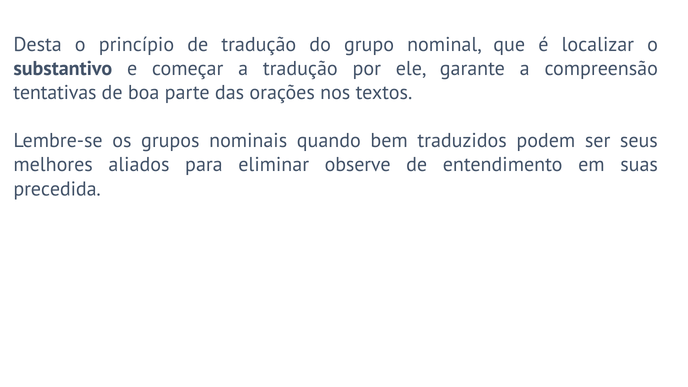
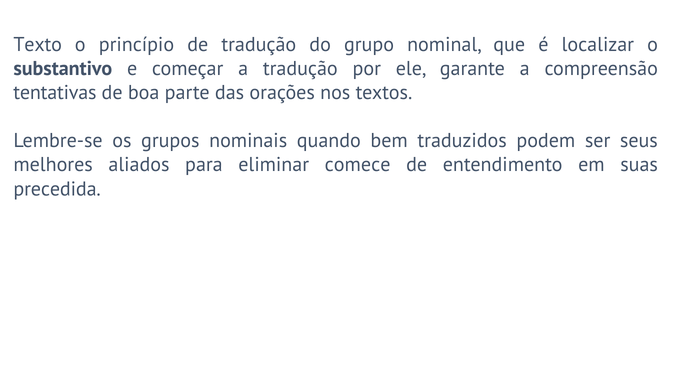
Desta: Desta -> Texto
observe: observe -> comece
